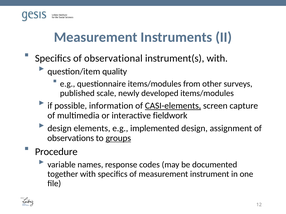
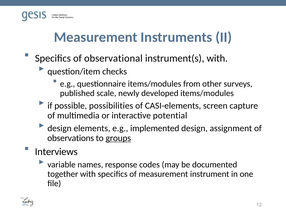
quality: quality -> checks
information: information -> possibilities
CASI-elements underline: present -> none
fieldwork: fieldwork -> potential
Procedure: Procedure -> Interviews
